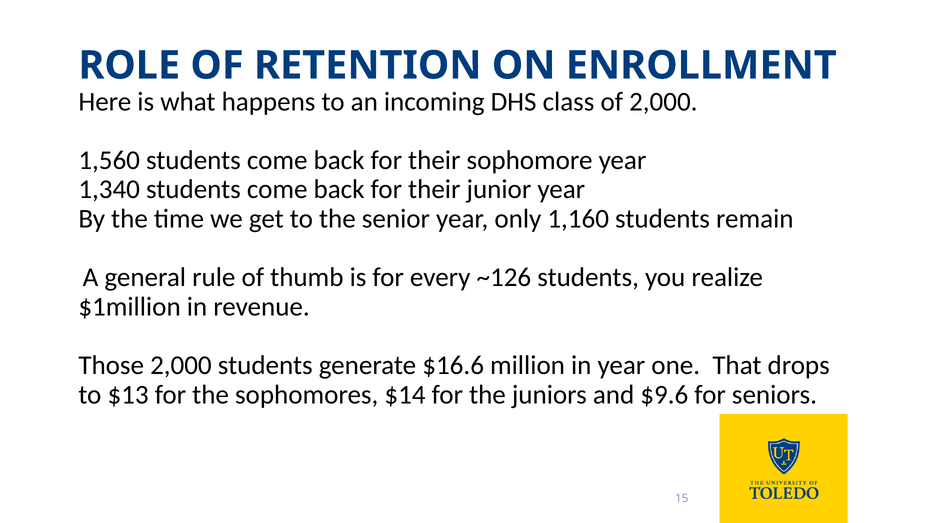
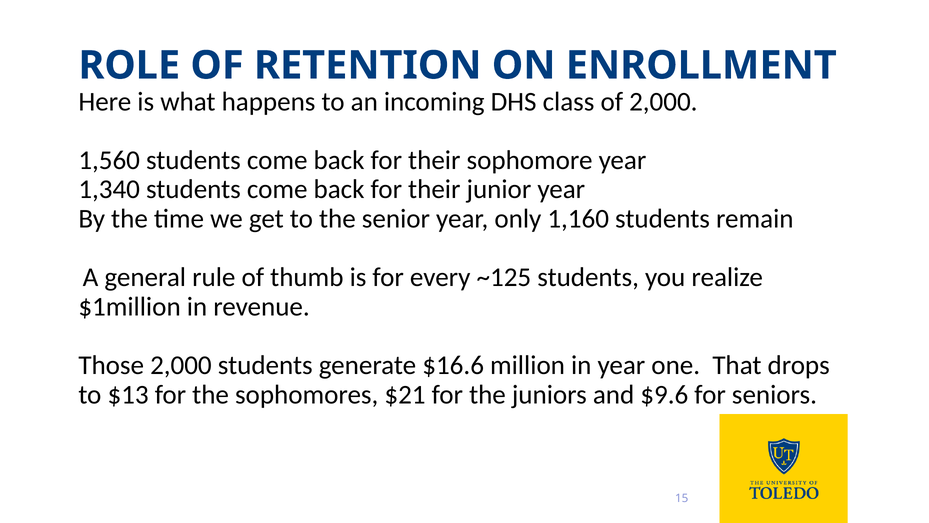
~126: ~126 -> ~125
$14: $14 -> $21
